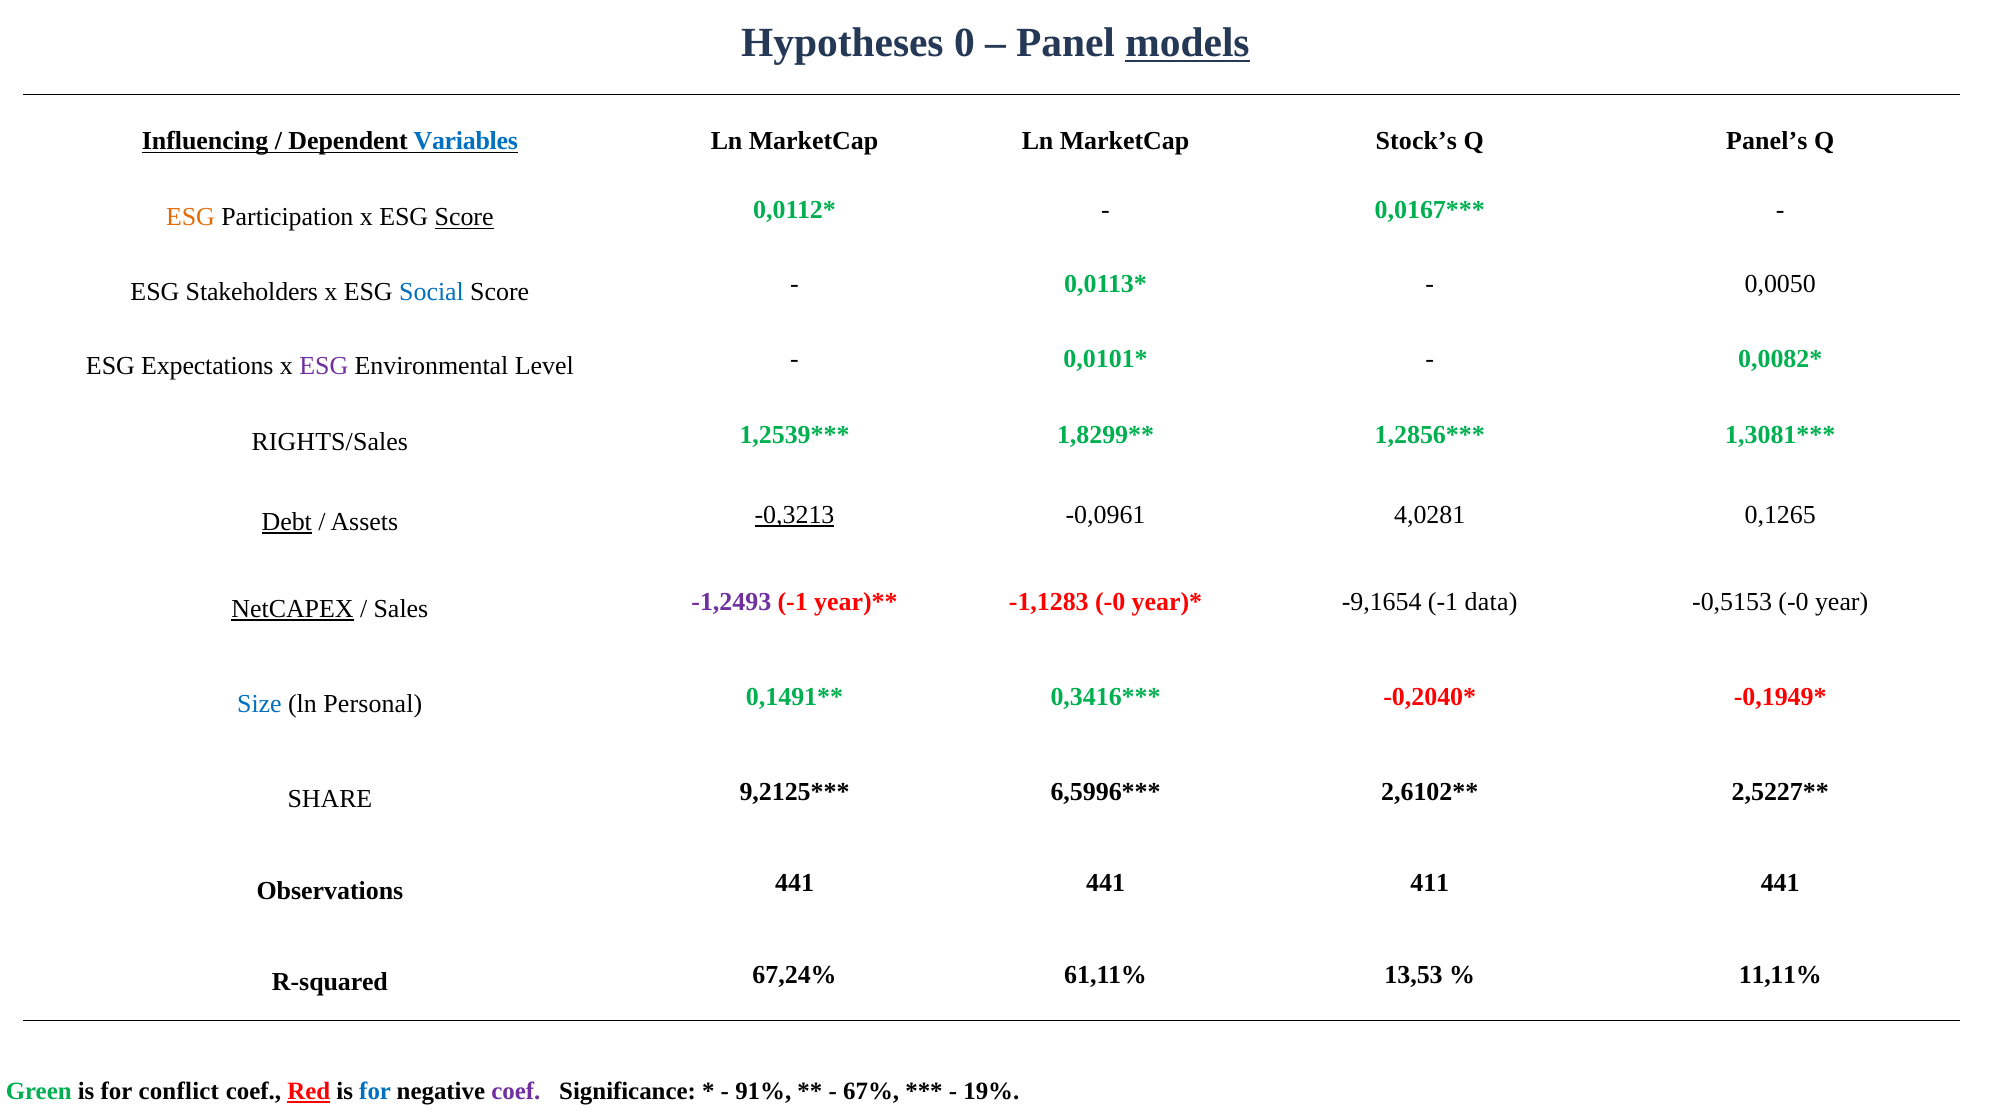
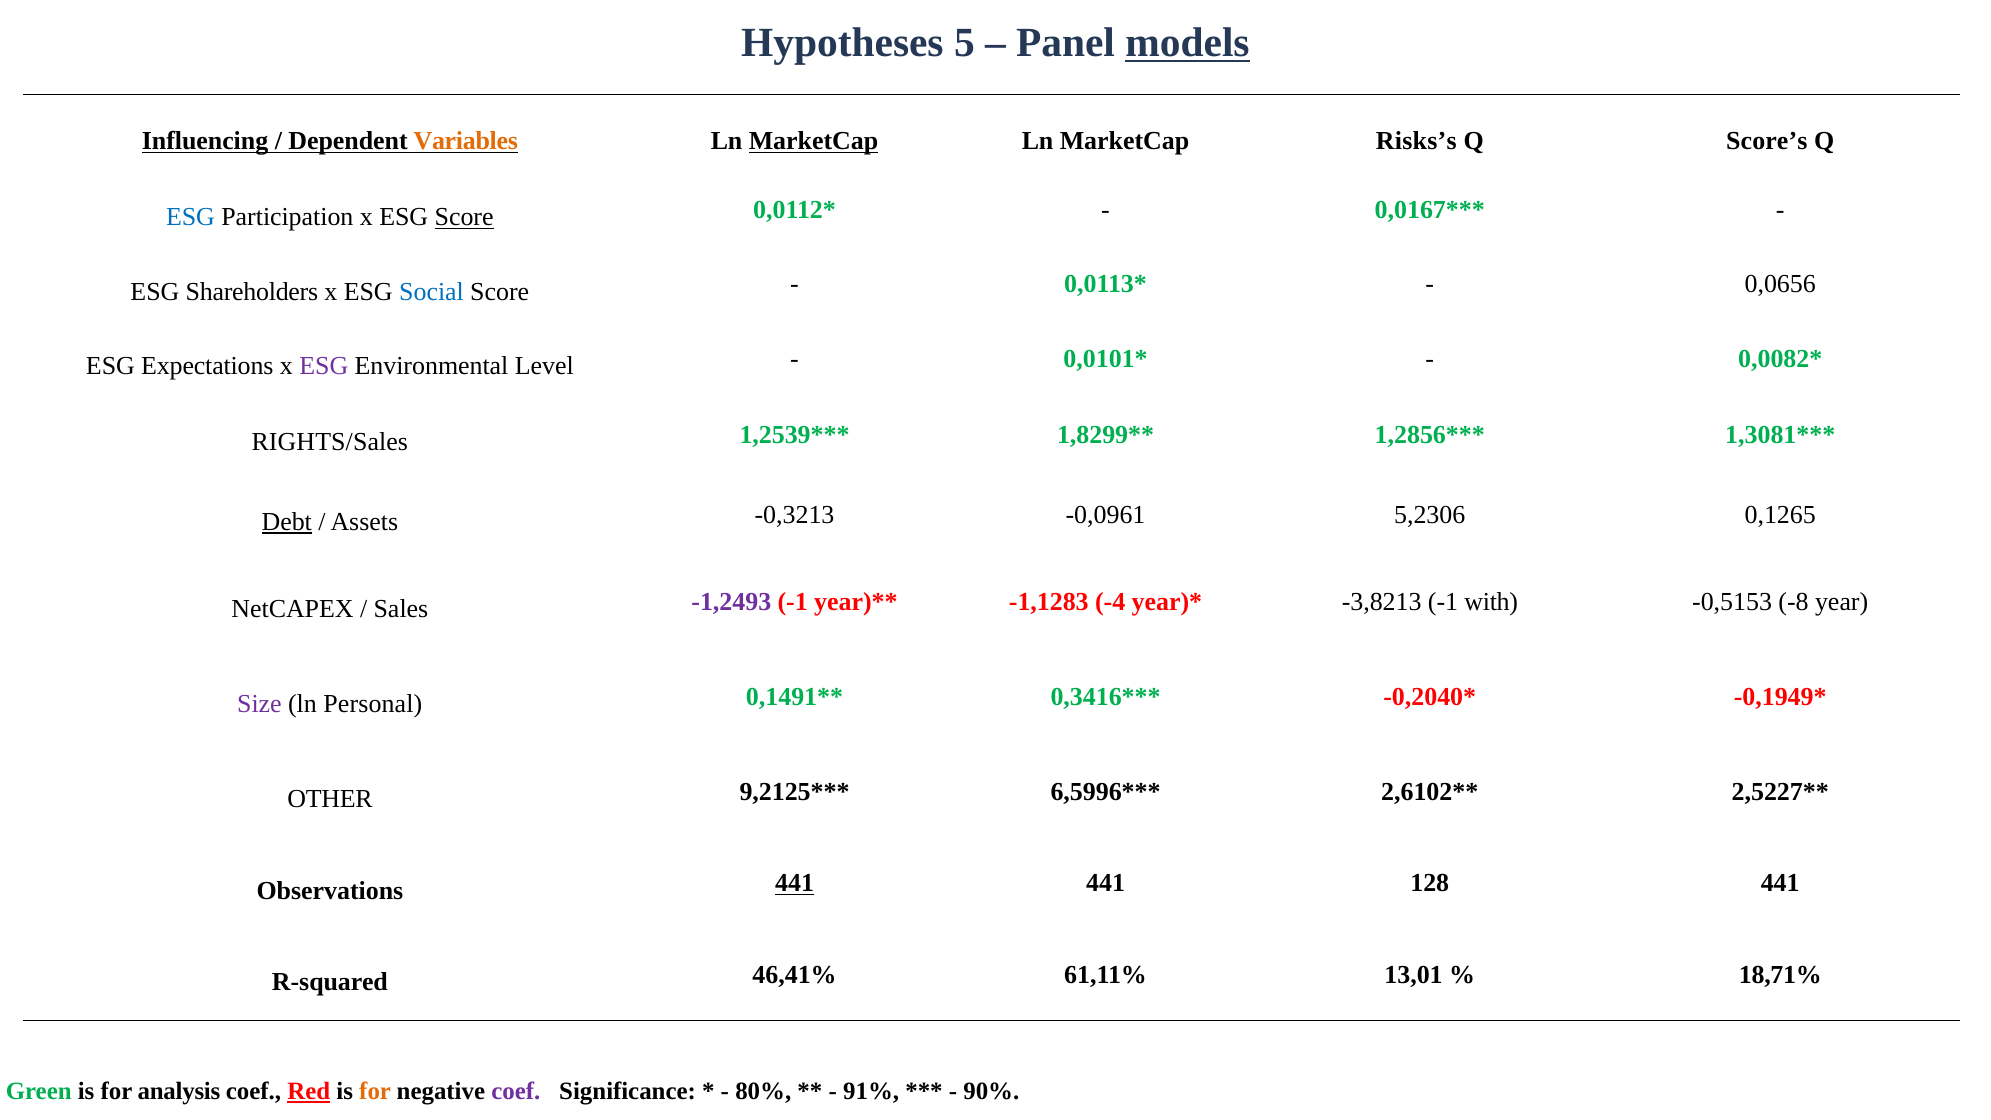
0: 0 -> 5
Variables colour: blue -> orange
MarketCap at (813, 141) underline: none -> present
Stock’s: Stock’s -> Risks’s
Panel’s: Panel’s -> Score’s
ESG at (190, 217) colour: orange -> blue
Stakeholders: Stakeholders -> Shareholders
0,0050: 0,0050 -> 0,0656
-0,3213 underline: present -> none
4,0281: 4,0281 -> 5,2306
NetCAPEX underline: present -> none
-1,1283 -0: -0 -> -4
-9,1654: -9,1654 -> -3,8213
data: data -> with
-0,5153 -0: -0 -> -8
Size colour: blue -> purple
SHARE: SHARE -> OTHER
441 at (795, 883) underline: none -> present
411: 411 -> 128
67,24%: 67,24% -> 46,41%
13,53: 13,53 -> 13,01
11,11%: 11,11% -> 18,71%
conflict: conflict -> analysis
for at (375, 1091) colour: blue -> orange
91%: 91% -> 80%
67%: 67% -> 91%
19%: 19% -> 90%
